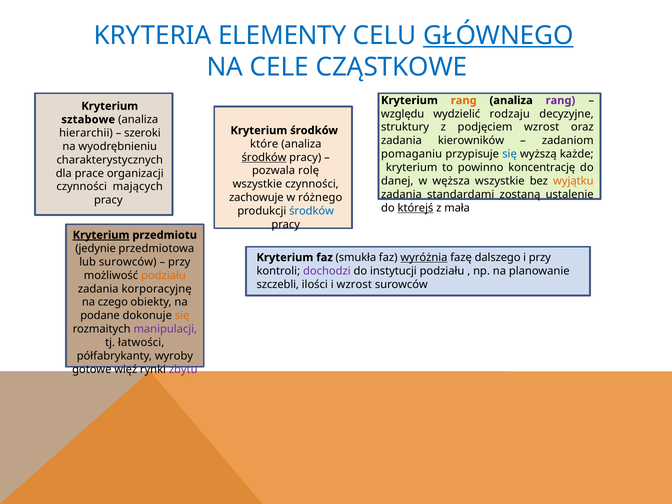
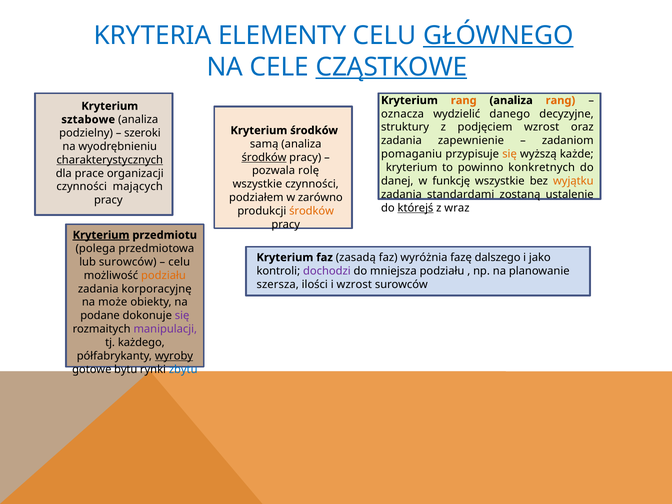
CZĄSTKOWE underline: none -> present
rang at (560, 100) colour: purple -> orange
względu: względu -> oznacza
rodzaju: rodzaju -> danego
hierarchii: hierarchii -> podzielny
kierowników: kierowników -> zapewnienie
które: które -> samą
się at (510, 154) colour: blue -> orange
charakterystycznych underline: none -> present
koncentrację: koncentrację -> konkretnych
węższa: węższa -> funkcję
zachowuje: zachowuje -> podziałem
różnego: różnego -> zarówno
mała: mała -> wraz
środków at (312, 211) colour: blue -> orange
jedynie: jedynie -> polega
smukła: smukła -> zasadą
wyróżnia underline: present -> none
i przy: przy -> jako
przy at (179, 262): przy -> celu
instytucji: instytucji -> mniejsza
szczebli: szczebli -> szersza
czego: czego -> może
się at (182, 316) colour: orange -> purple
łatwości: łatwości -> każdego
wyroby underline: none -> present
więź: więź -> bytu
zbytu colour: purple -> blue
